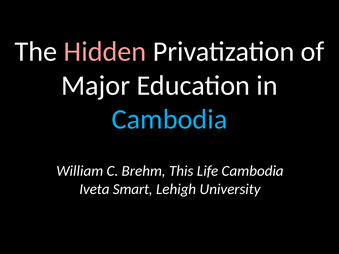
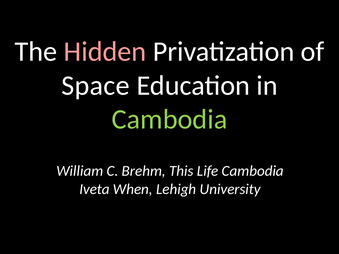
Major: Major -> Space
Cambodia at (169, 120) colour: light blue -> light green
Smart: Smart -> When
